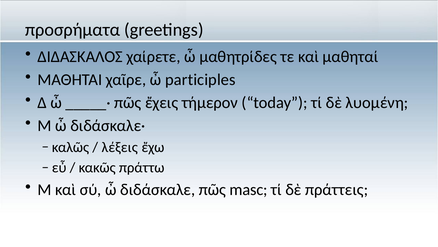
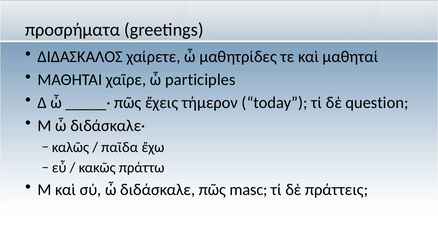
λυομένη: λυομένη -> question
λέξεις: λέξεις -> παῖδα
